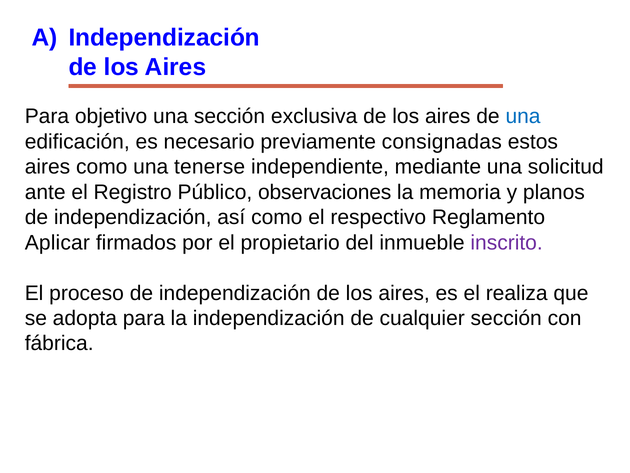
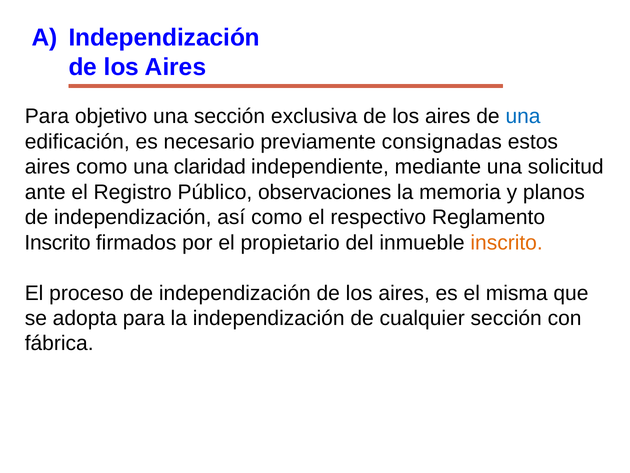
tenerse: tenerse -> claridad
Aplicar at (57, 242): Aplicar -> Inscrito
inscrito at (507, 242) colour: purple -> orange
realiza: realiza -> misma
